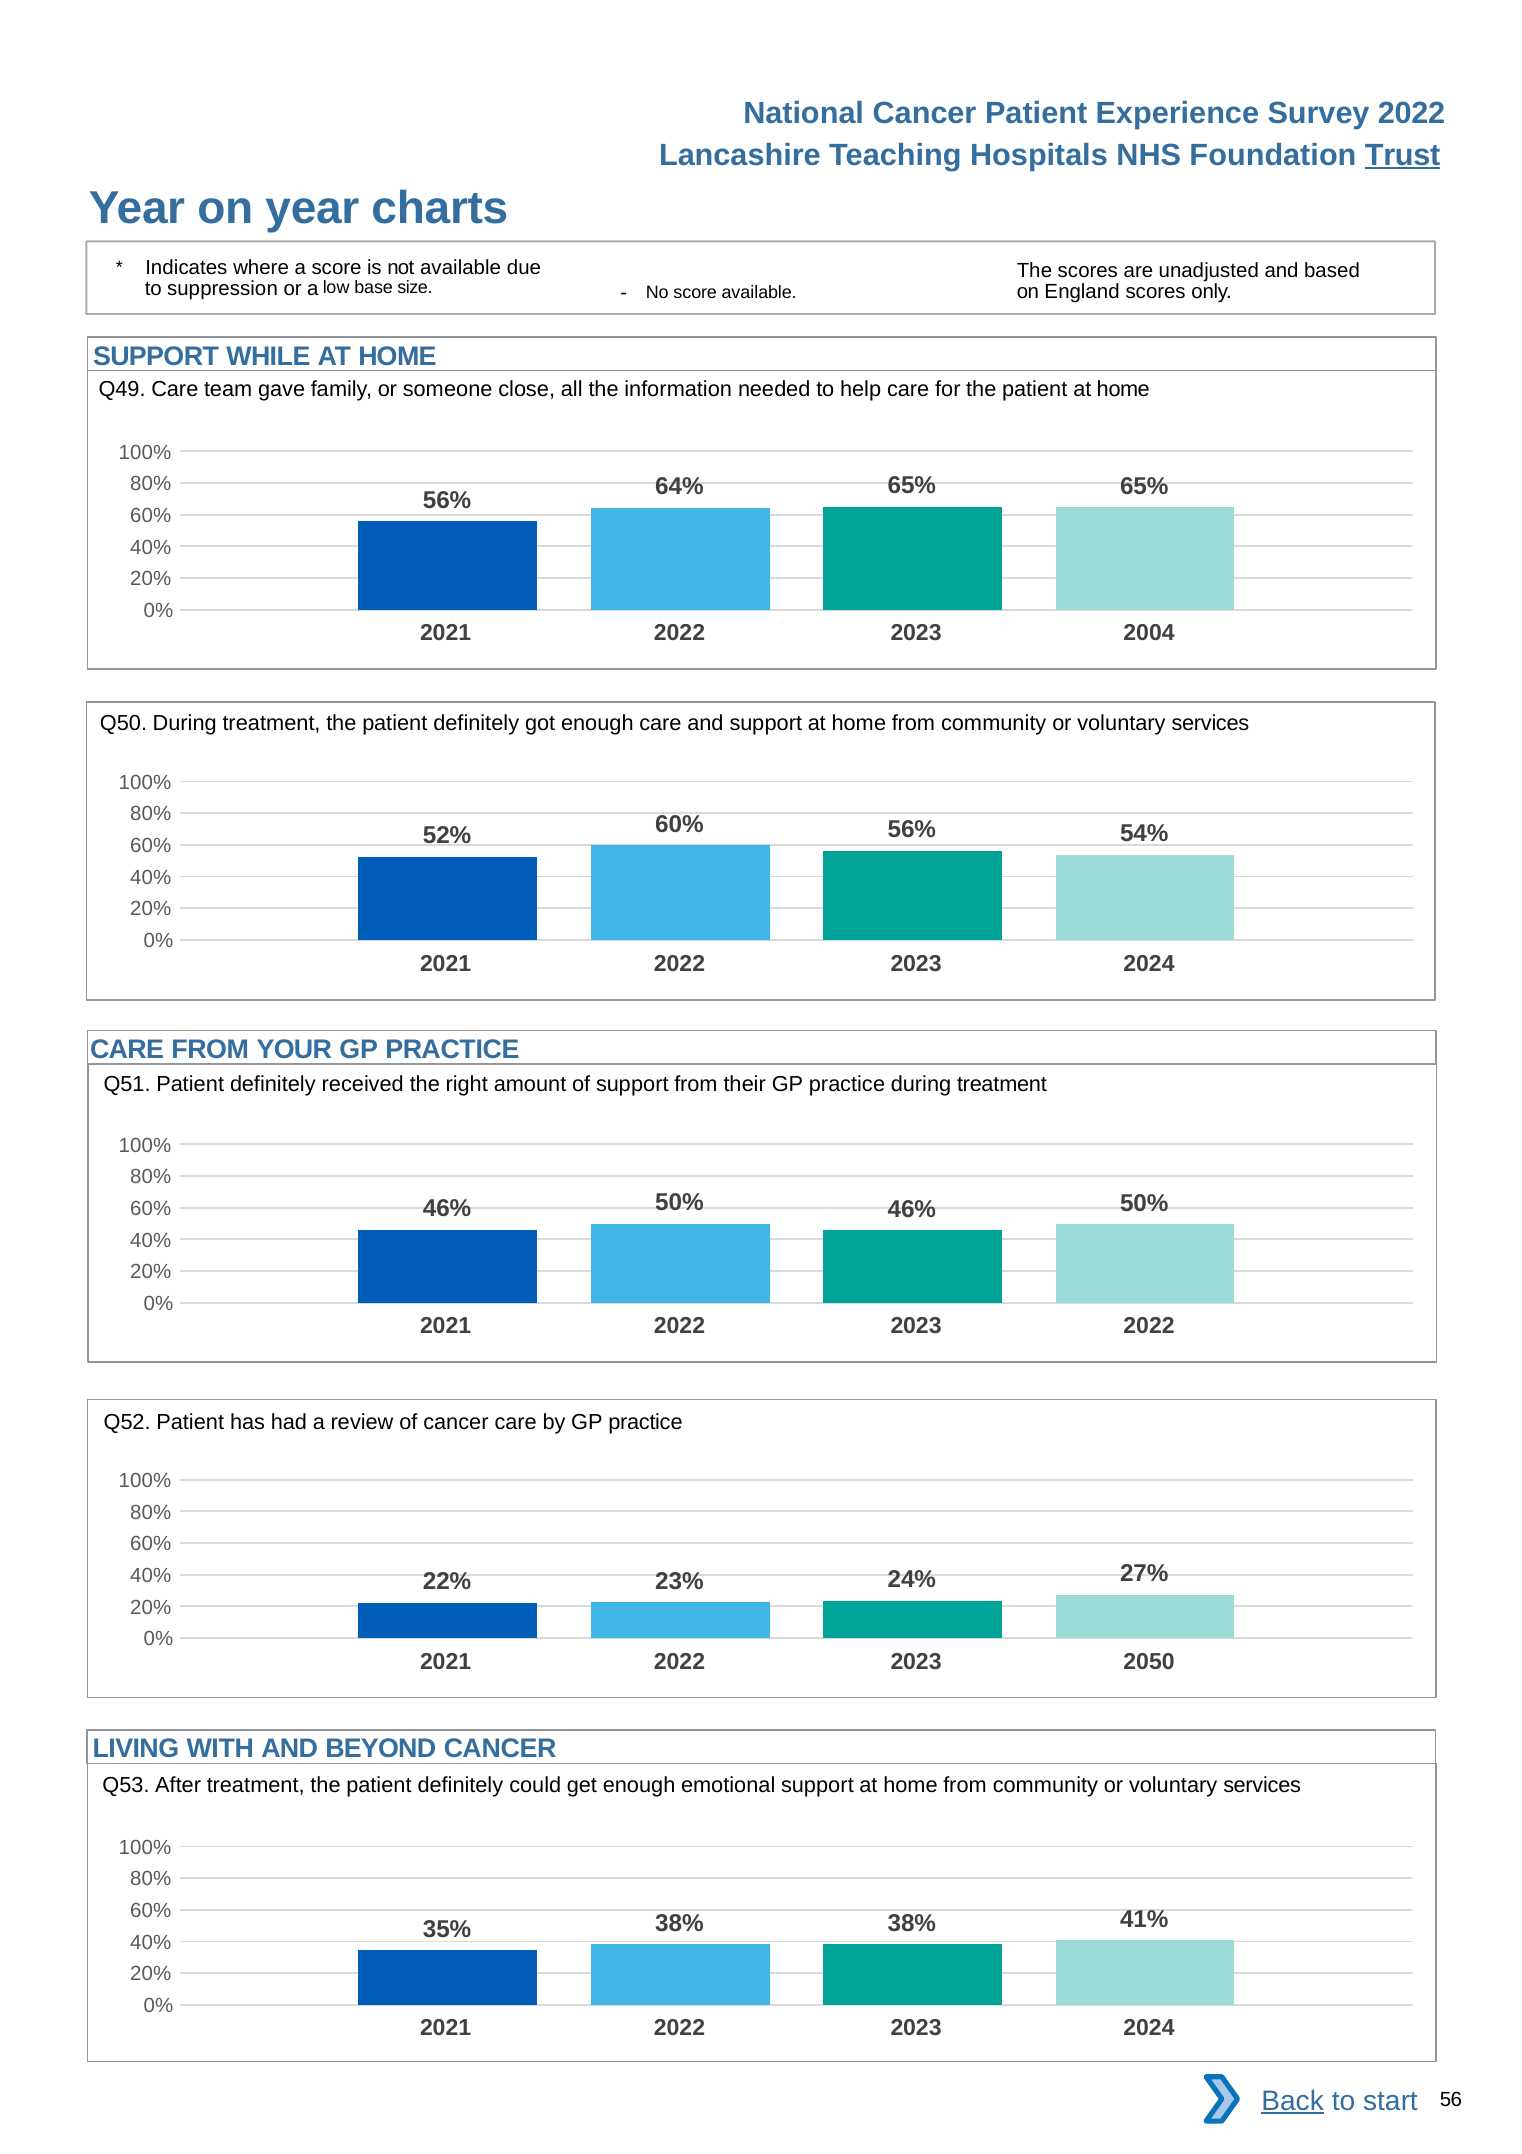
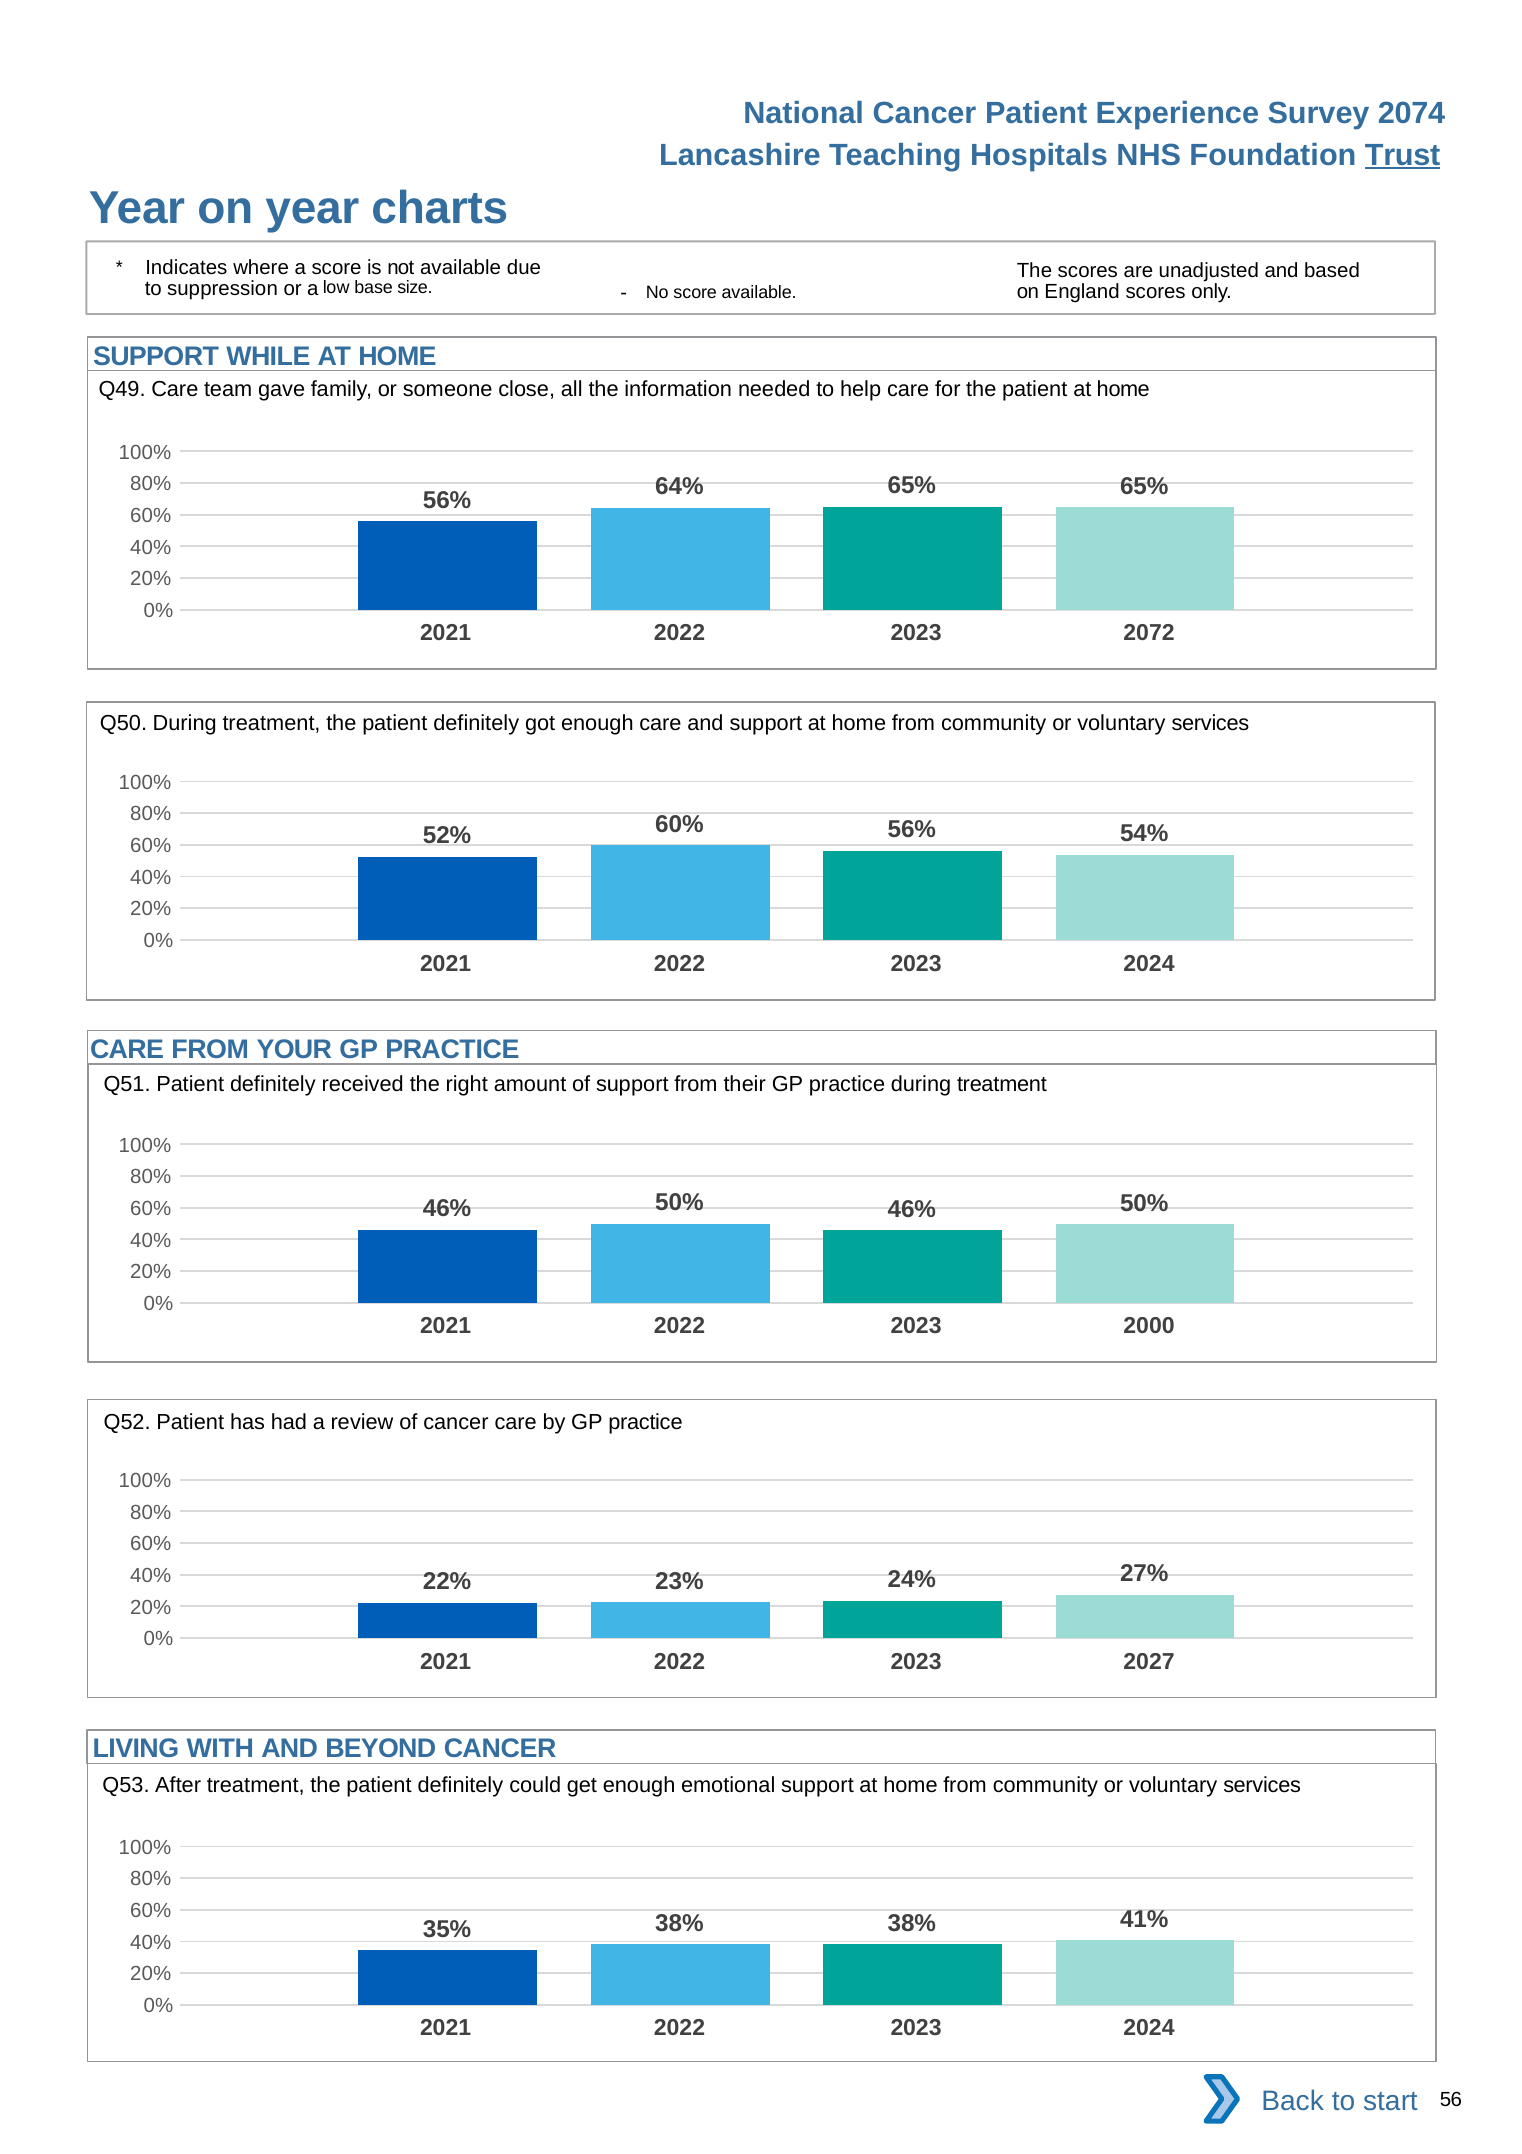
Survey 2022: 2022 -> 2074
2004: 2004 -> 2072
2023 2022: 2022 -> 2000
2050: 2050 -> 2027
Back underline: present -> none
